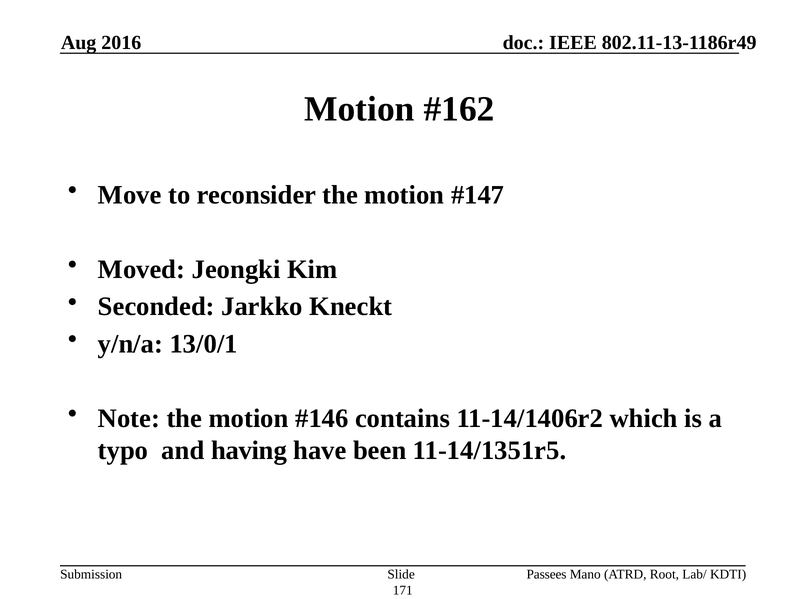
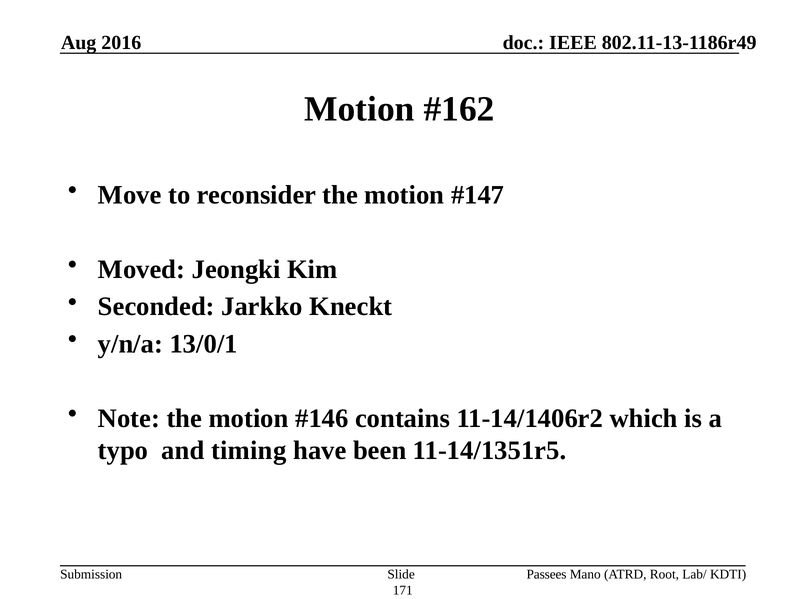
having: having -> timing
